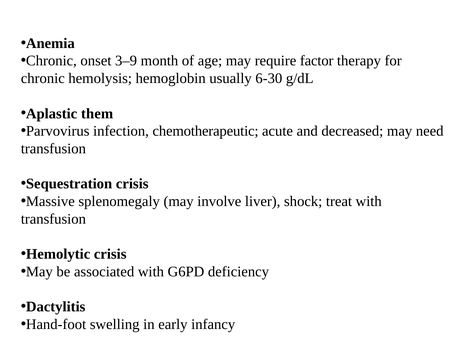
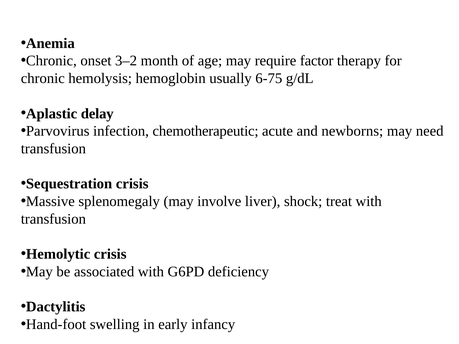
3–9: 3–9 -> 3–2
6-30: 6-30 -> 6-75
them: them -> delay
decreased: decreased -> newborns
